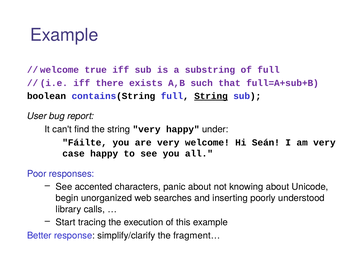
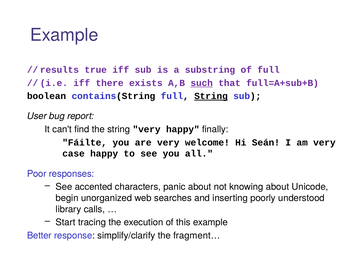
welcome at (59, 70): welcome -> results
such underline: none -> present
under: under -> finally
